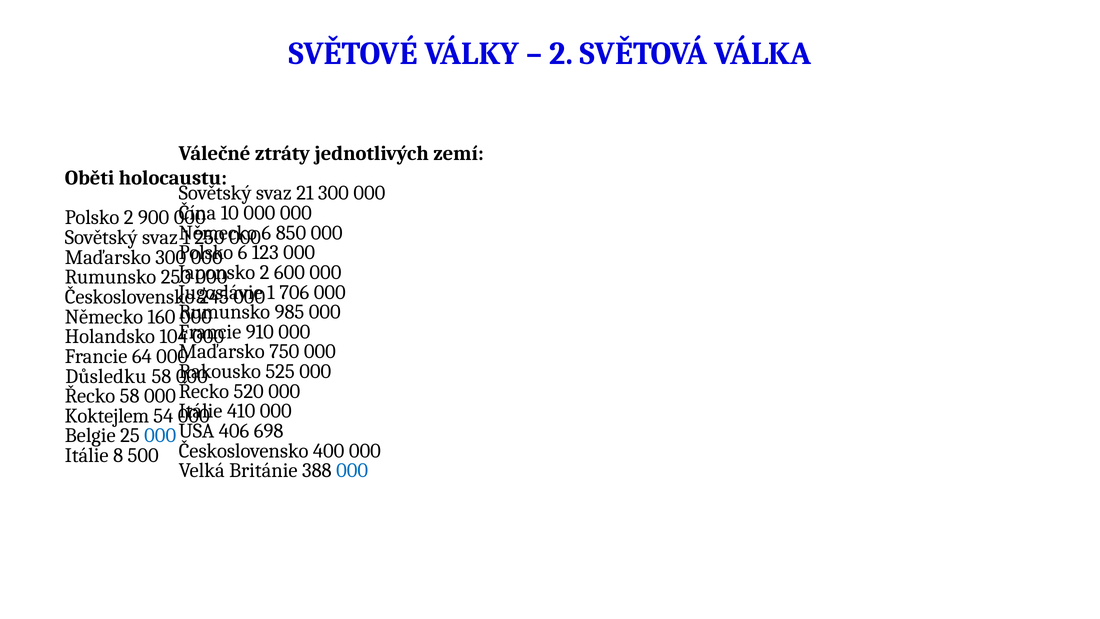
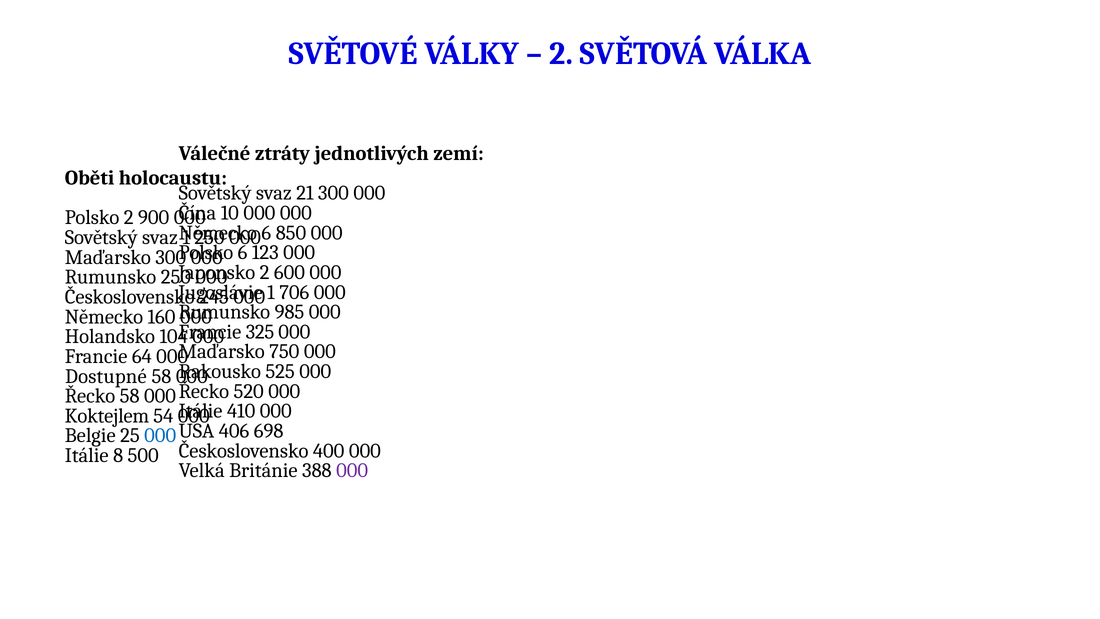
910: 910 -> 325
Důsledku: Důsledku -> Dostupné
000 at (352, 470) colour: blue -> purple
